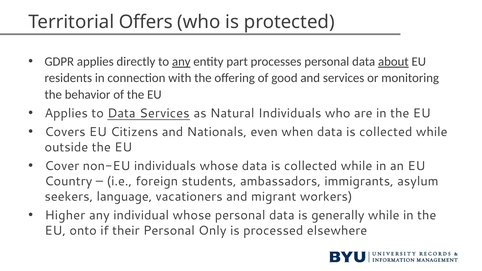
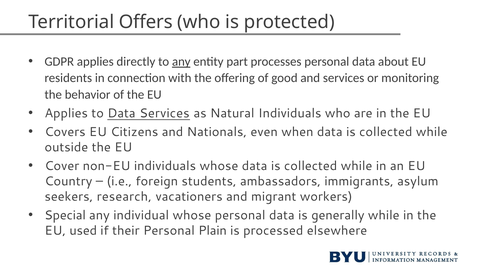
about underline: present -> none
language: language -> research
Higher: Higher -> Special
onto: onto -> used
Only: Only -> Plain
